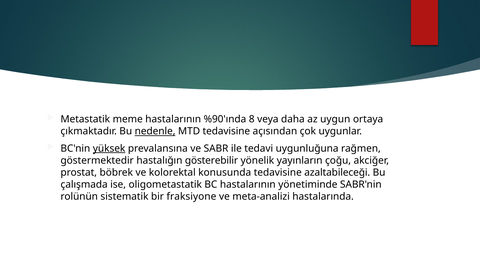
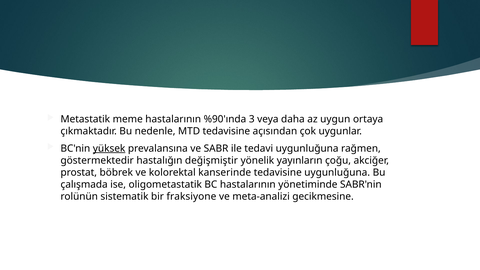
8: 8 -> 3
nedenle underline: present -> none
gösterebilir: gösterebilir -> değişmiştir
konusunda: konusunda -> kanserinde
tedavisine azaltabileceği: azaltabileceği -> uygunluğuna
hastalarında: hastalarında -> gecikmesine
